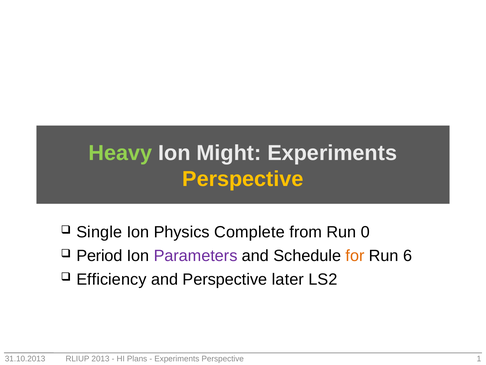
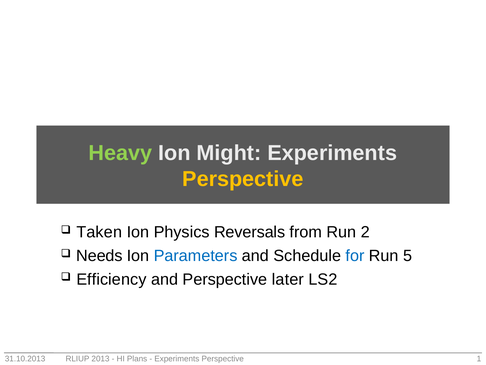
Single: Single -> Taken
Complete: Complete -> Reversals
0: 0 -> 2
Period: Period -> Needs
Parameters colour: purple -> blue
for colour: orange -> blue
6: 6 -> 5
